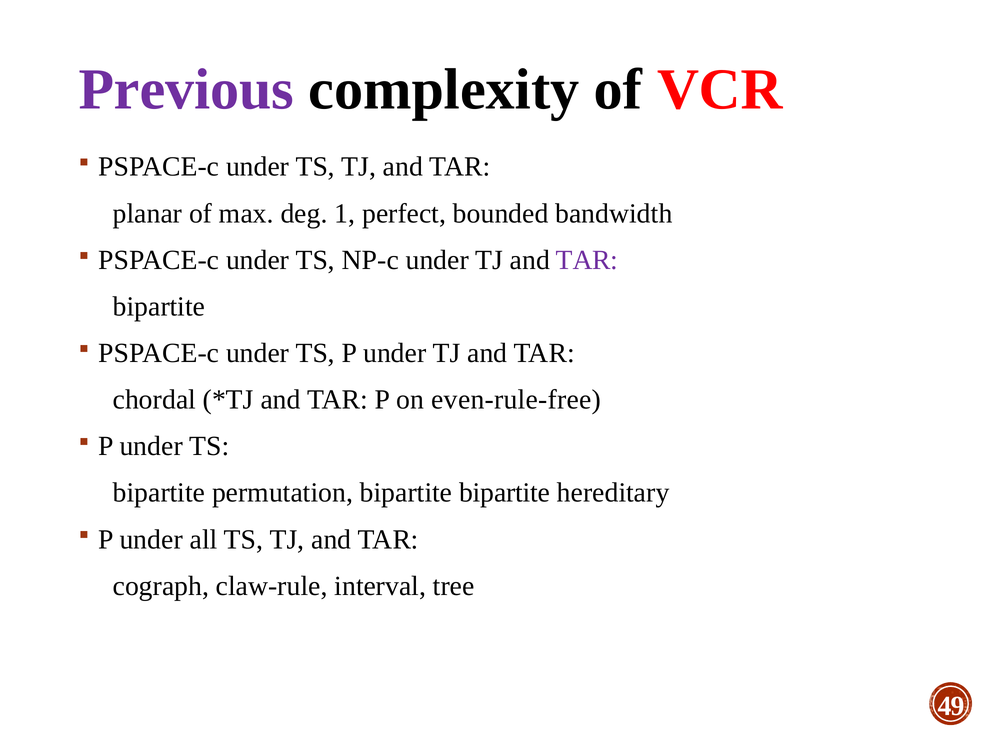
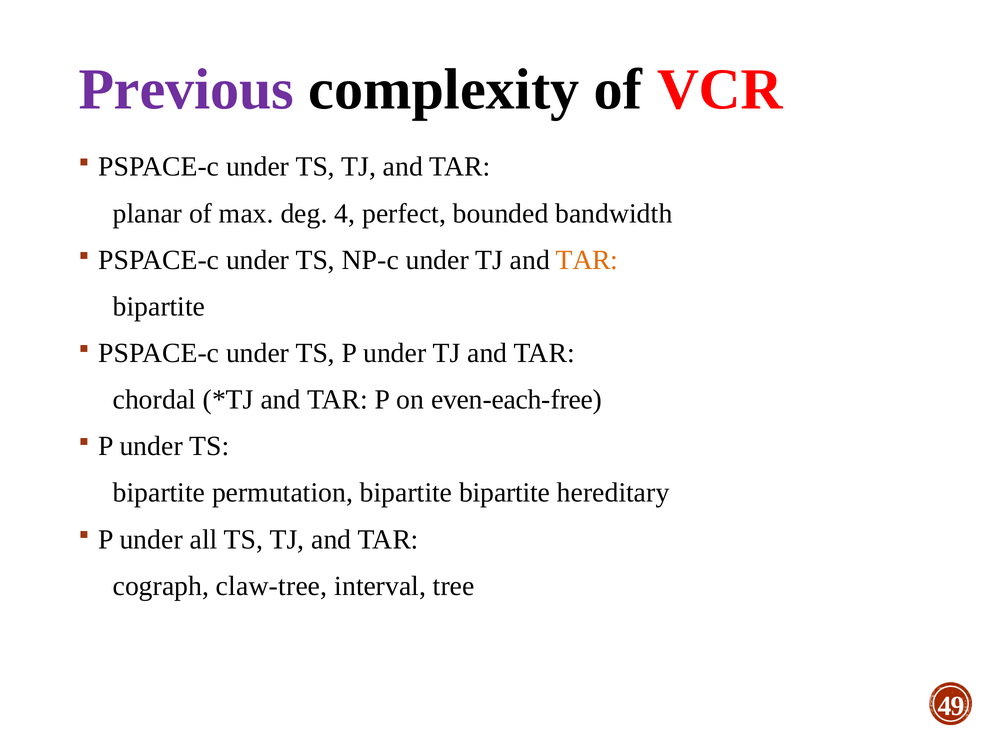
1: 1 -> 4
TAR at (587, 260) colour: purple -> orange
even-rule-free: even-rule-free -> even-each-free
claw-rule: claw-rule -> claw-tree
